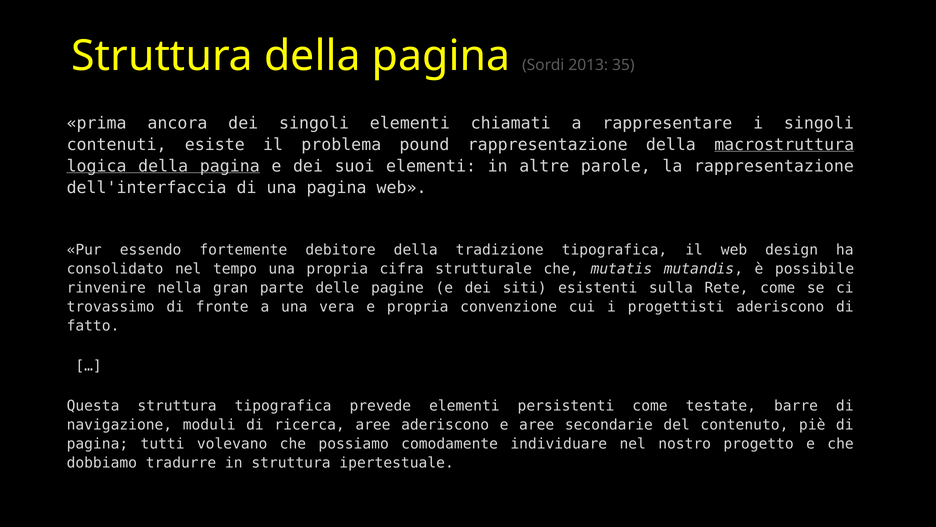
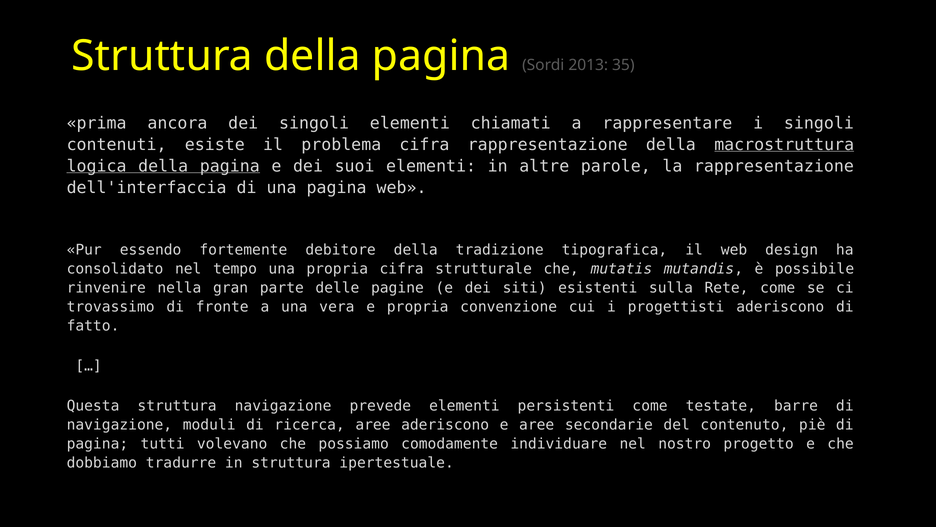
problema pound: pound -> cifra
struttura tipografica: tipografica -> navigazione
